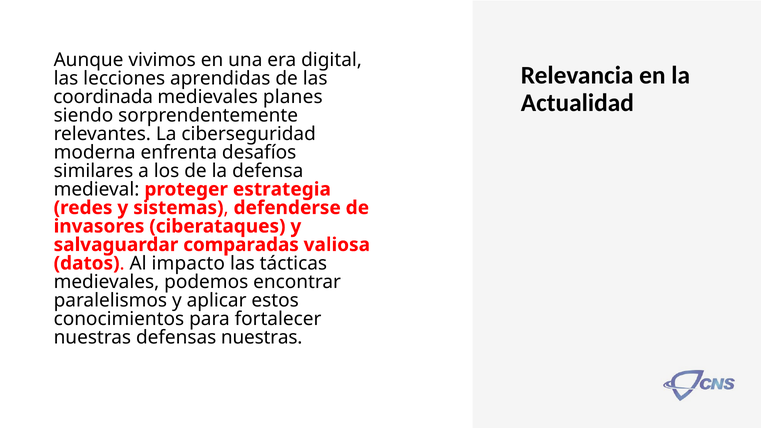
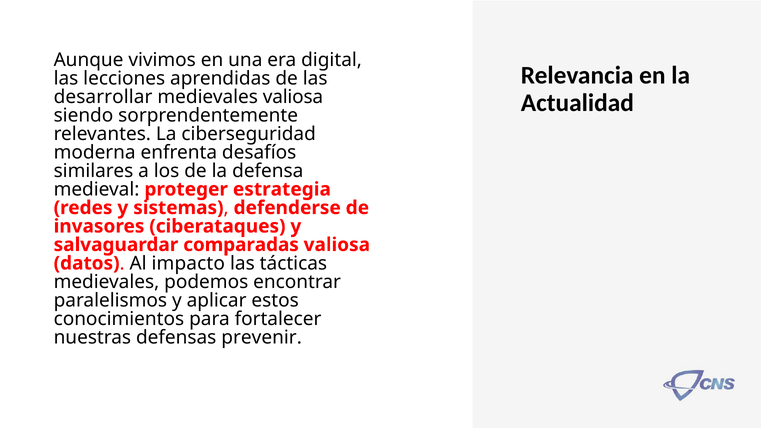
coordinada: coordinada -> desarrollar
medievales planes: planes -> valiosa
defensas nuestras: nuestras -> prevenir
